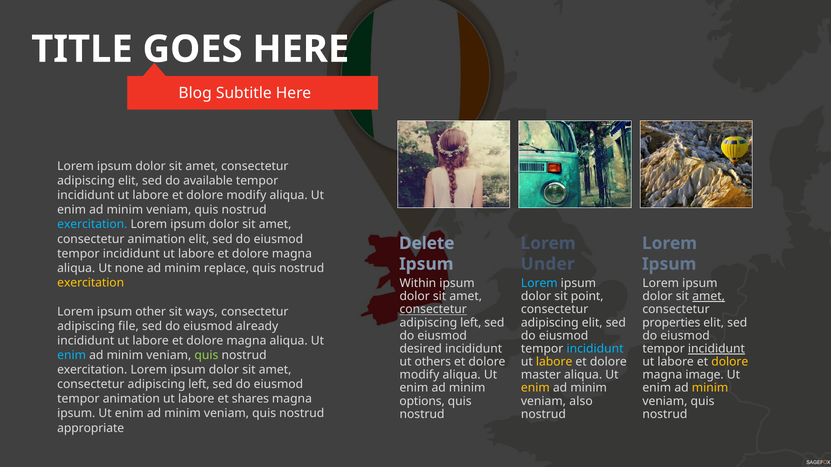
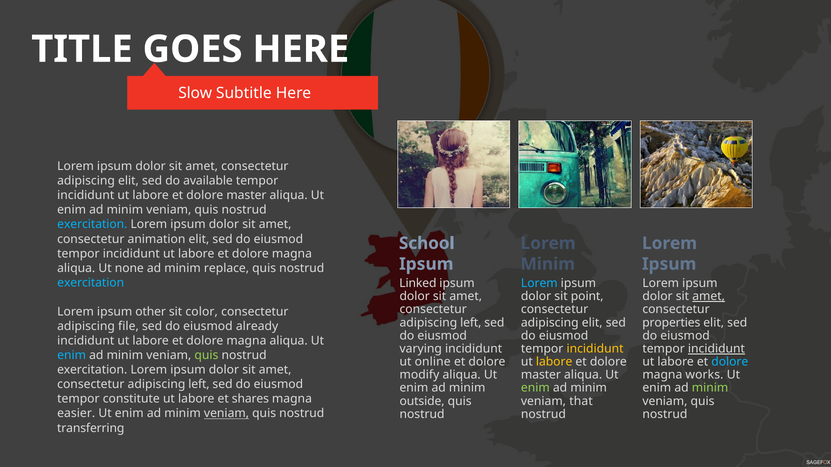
Blog: Blog -> Slow
modify at (246, 196): modify -> master
Delete: Delete -> School
Under at (548, 264): Under -> Minim
exercitation at (91, 283) colour: yellow -> light blue
Within: Within -> Linked
consectetur at (433, 310) underline: present -> none
ways: ways -> color
desired: desired -> varying
incididunt at (595, 349) colour: light blue -> yellow
others: others -> online
dolore at (730, 362) colour: yellow -> light blue
image: image -> works
enim at (535, 388) colour: yellow -> light green
minim at (710, 388) colour: yellow -> light green
tempor animation: animation -> constitute
options: options -> outside
also: also -> that
ipsum at (76, 414): ipsum -> easier
veniam at (227, 414) underline: none -> present
appropriate: appropriate -> transferring
